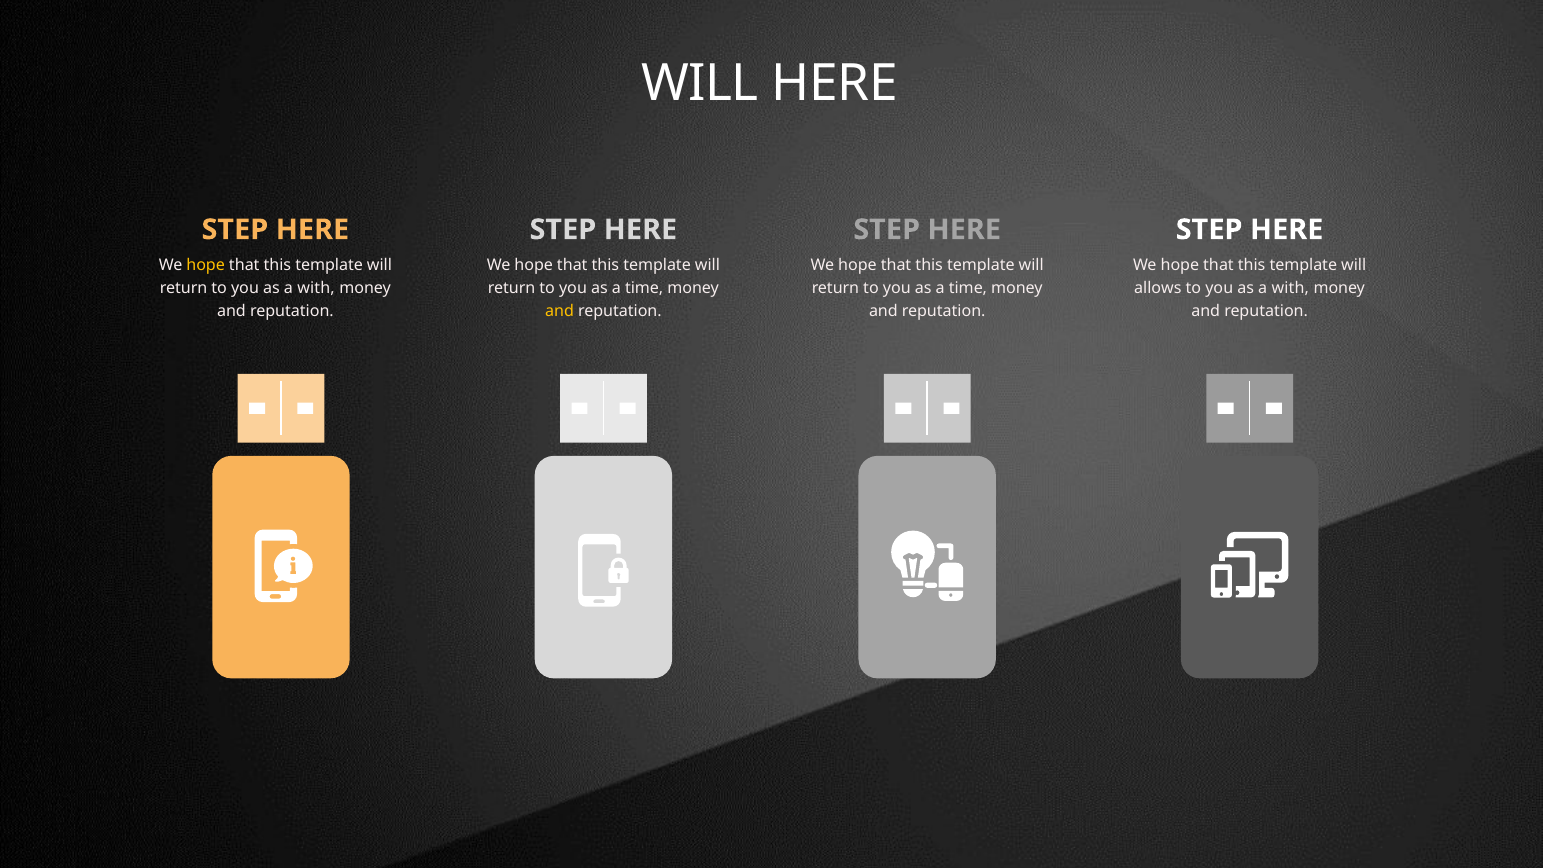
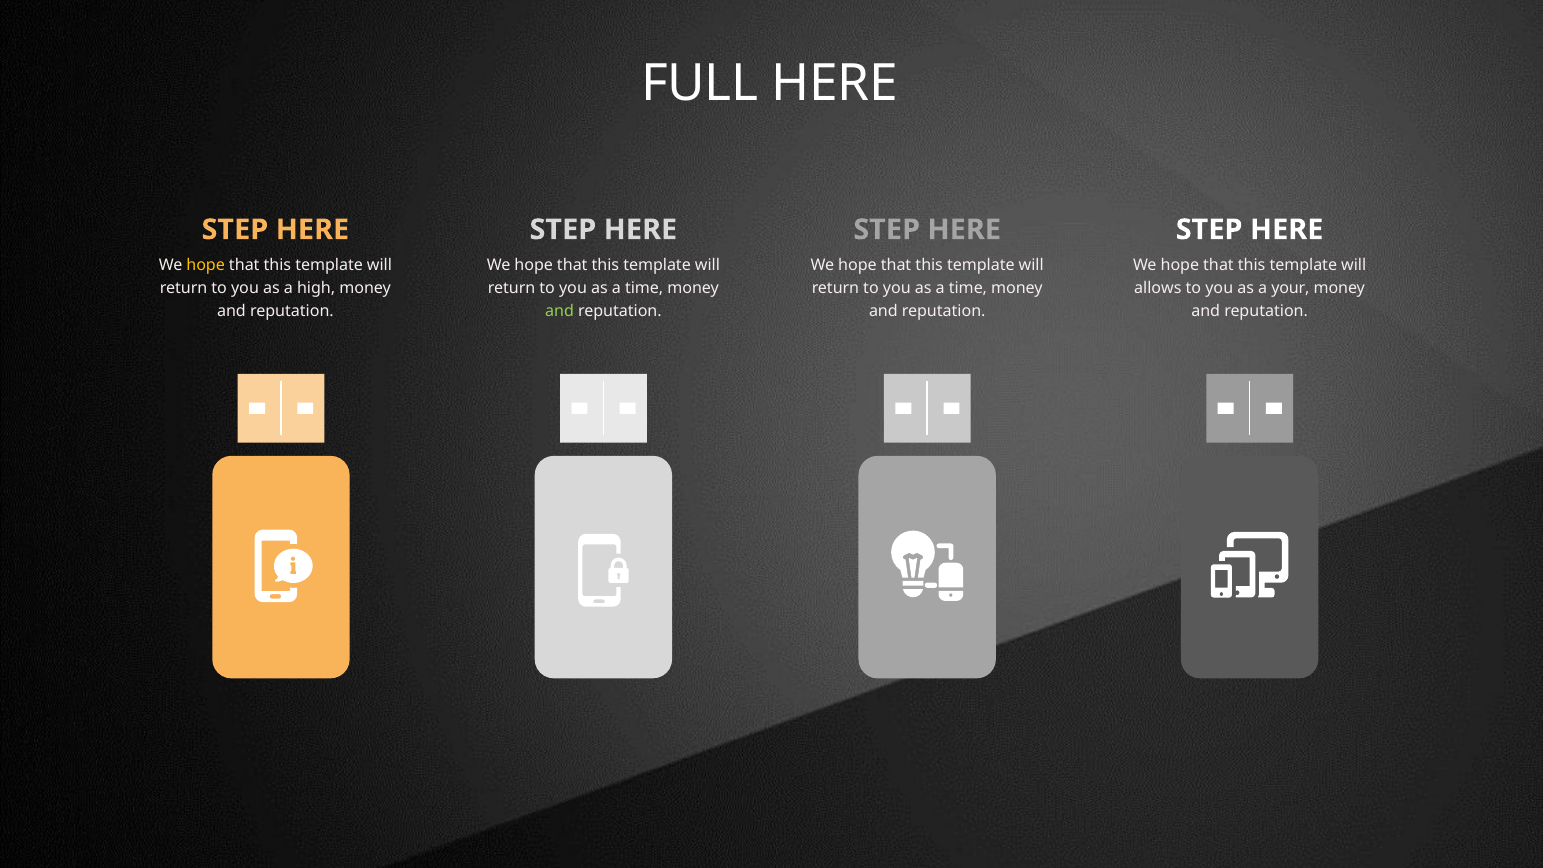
WILL at (700, 83): WILL -> FULL
with at (316, 288): with -> high
with at (1290, 288): with -> your
and at (560, 311) colour: yellow -> light green
